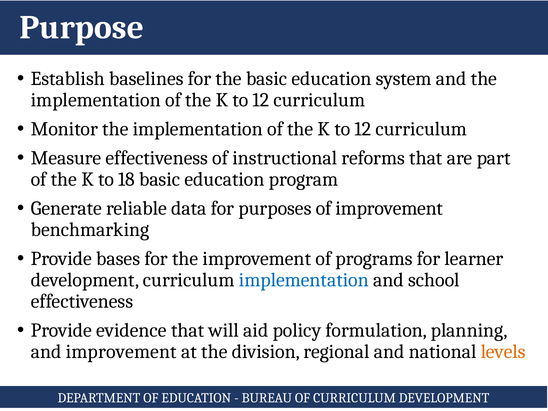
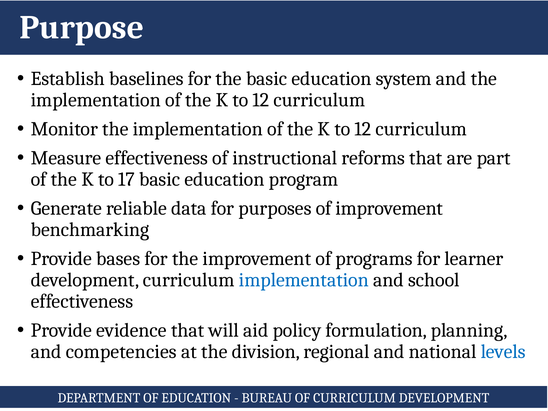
18: 18 -> 17
and improvement: improvement -> competencies
levels colour: orange -> blue
